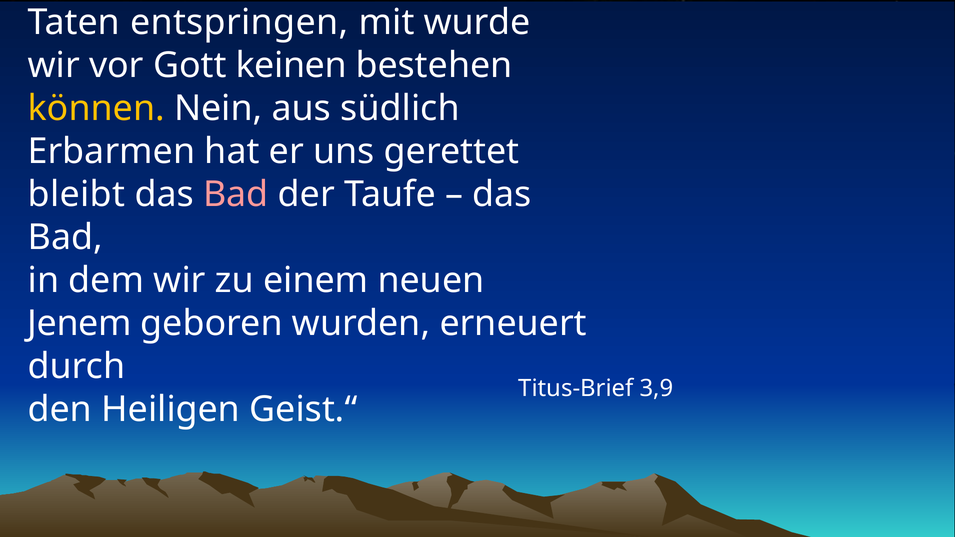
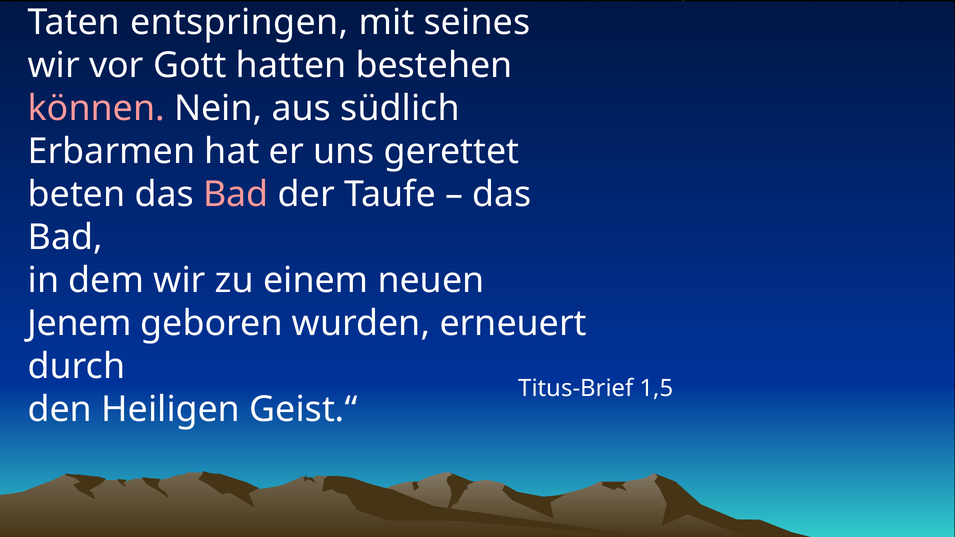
wurde: wurde -> seines
Gott keinen: keinen -> hatten
können colour: yellow -> pink
bleibt: bleibt -> beten
3,9: 3,9 -> 1,5
